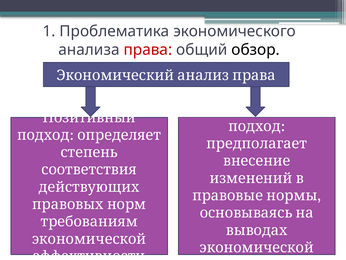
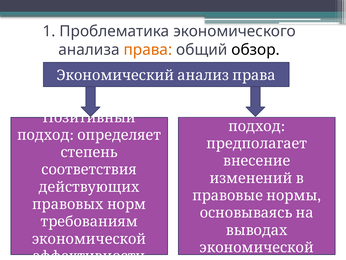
права colour: red -> orange
